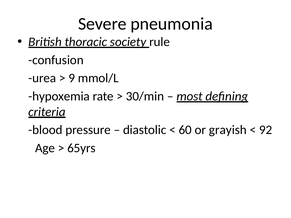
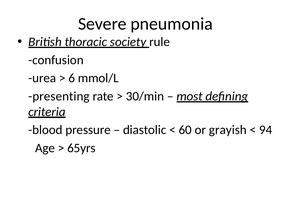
9: 9 -> 6
hypoxemia: hypoxemia -> presenting
92: 92 -> 94
